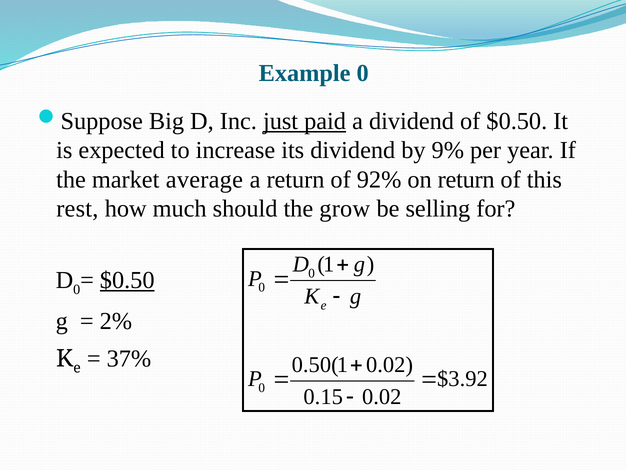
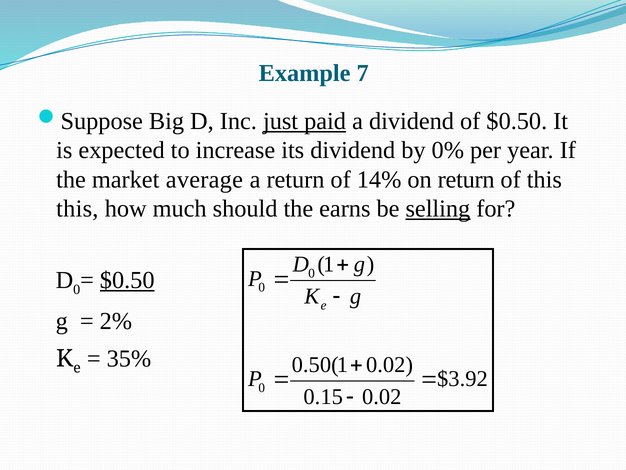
Example 0: 0 -> 7
9%: 9% -> 0%
92%: 92% -> 14%
rest at (77, 208): rest -> this
grow: grow -> earns
selling underline: none -> present
37%: 37% -> 35%
